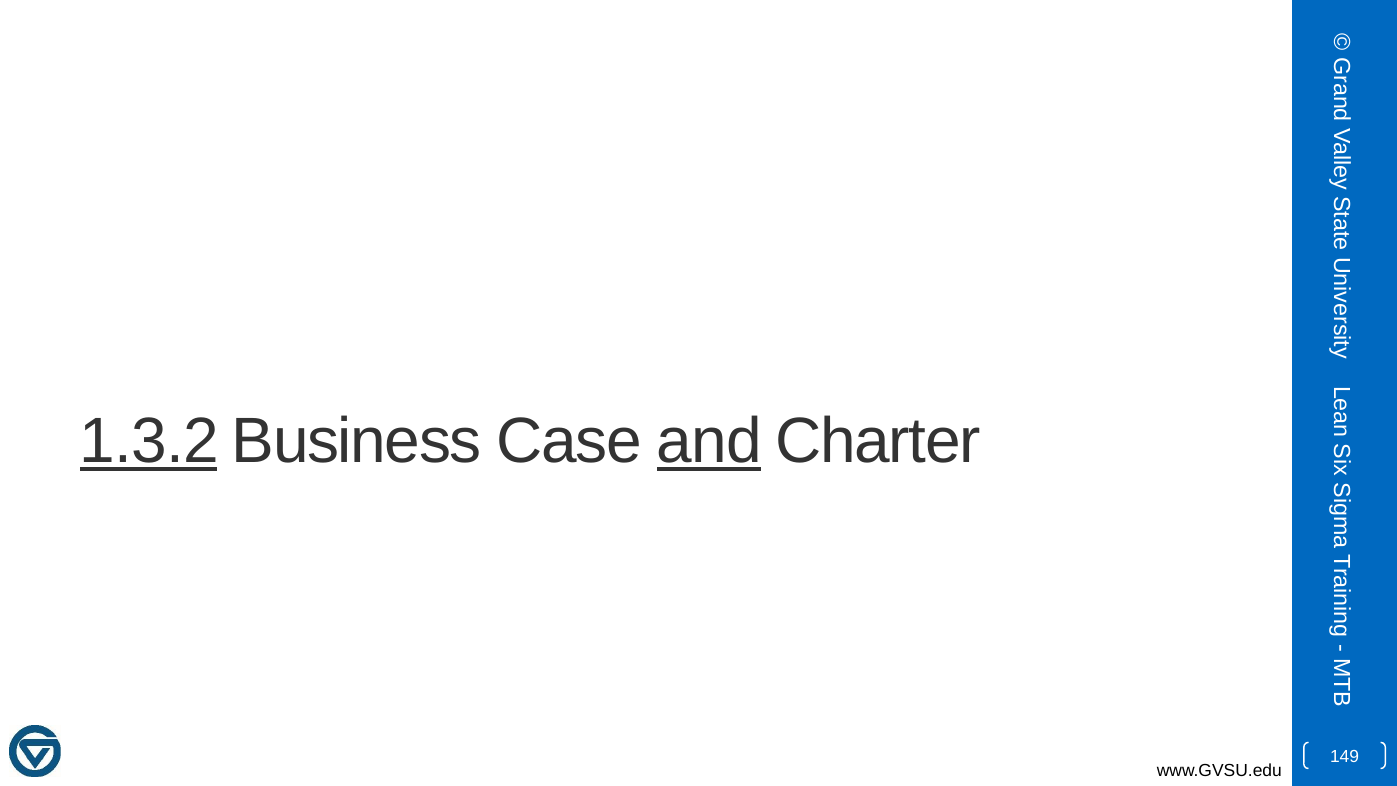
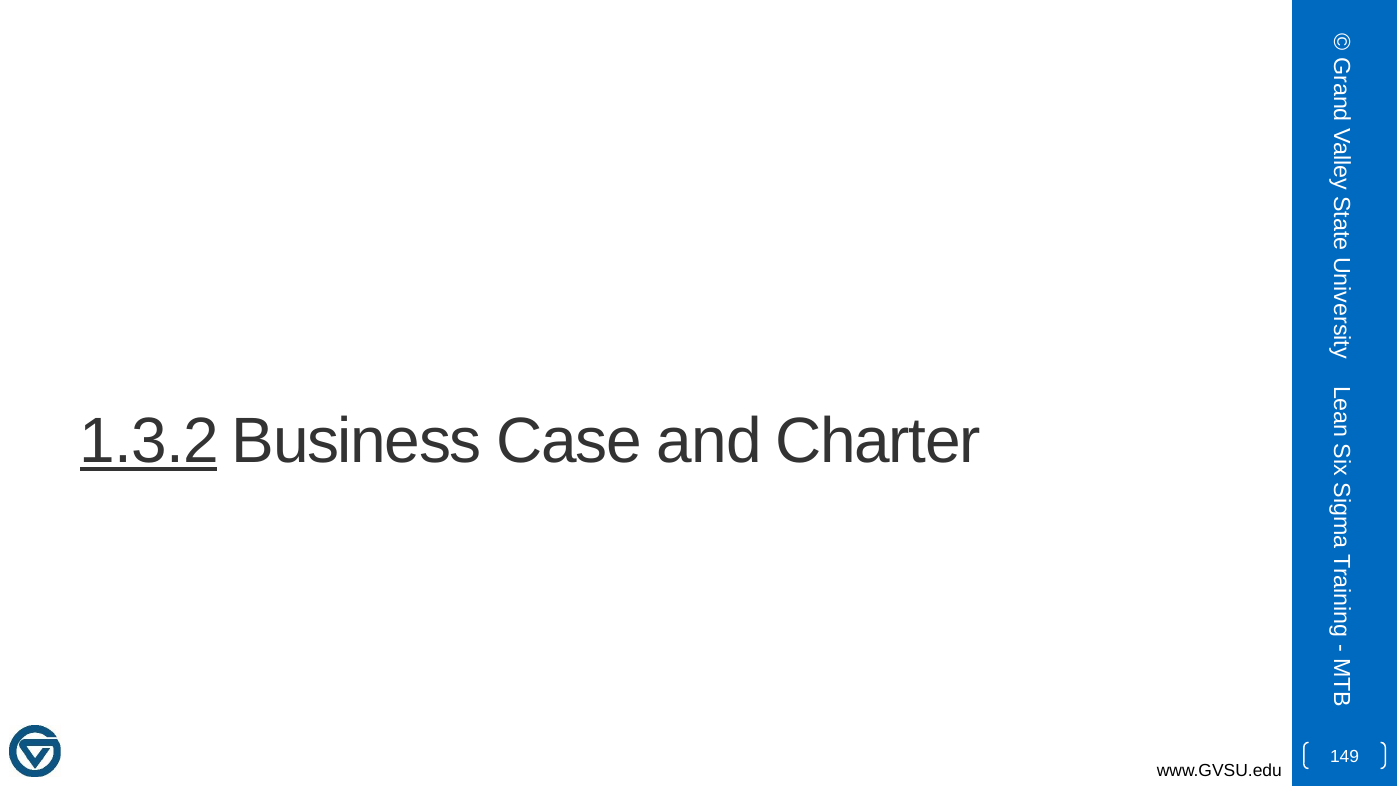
and underline: present -> none
